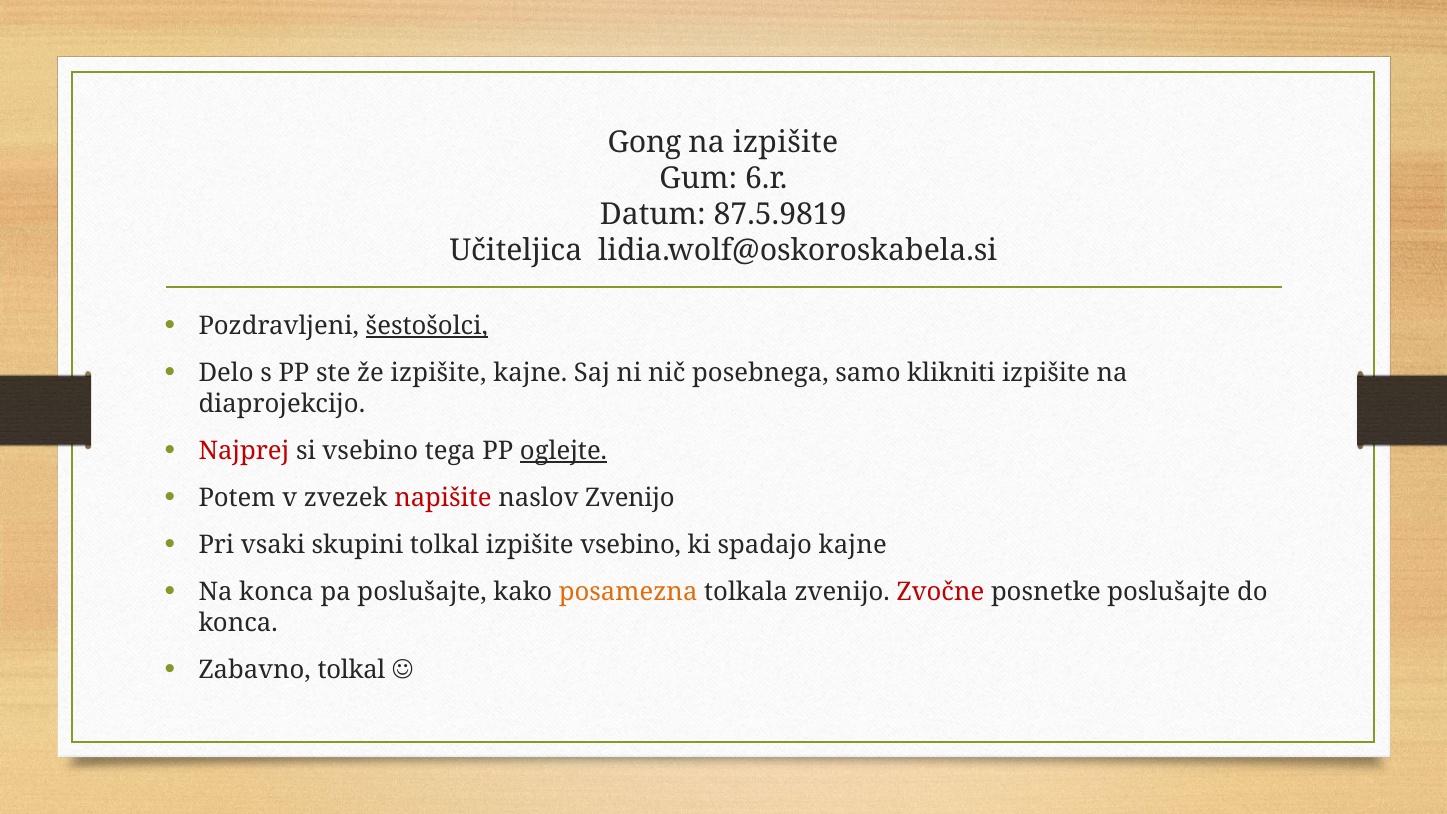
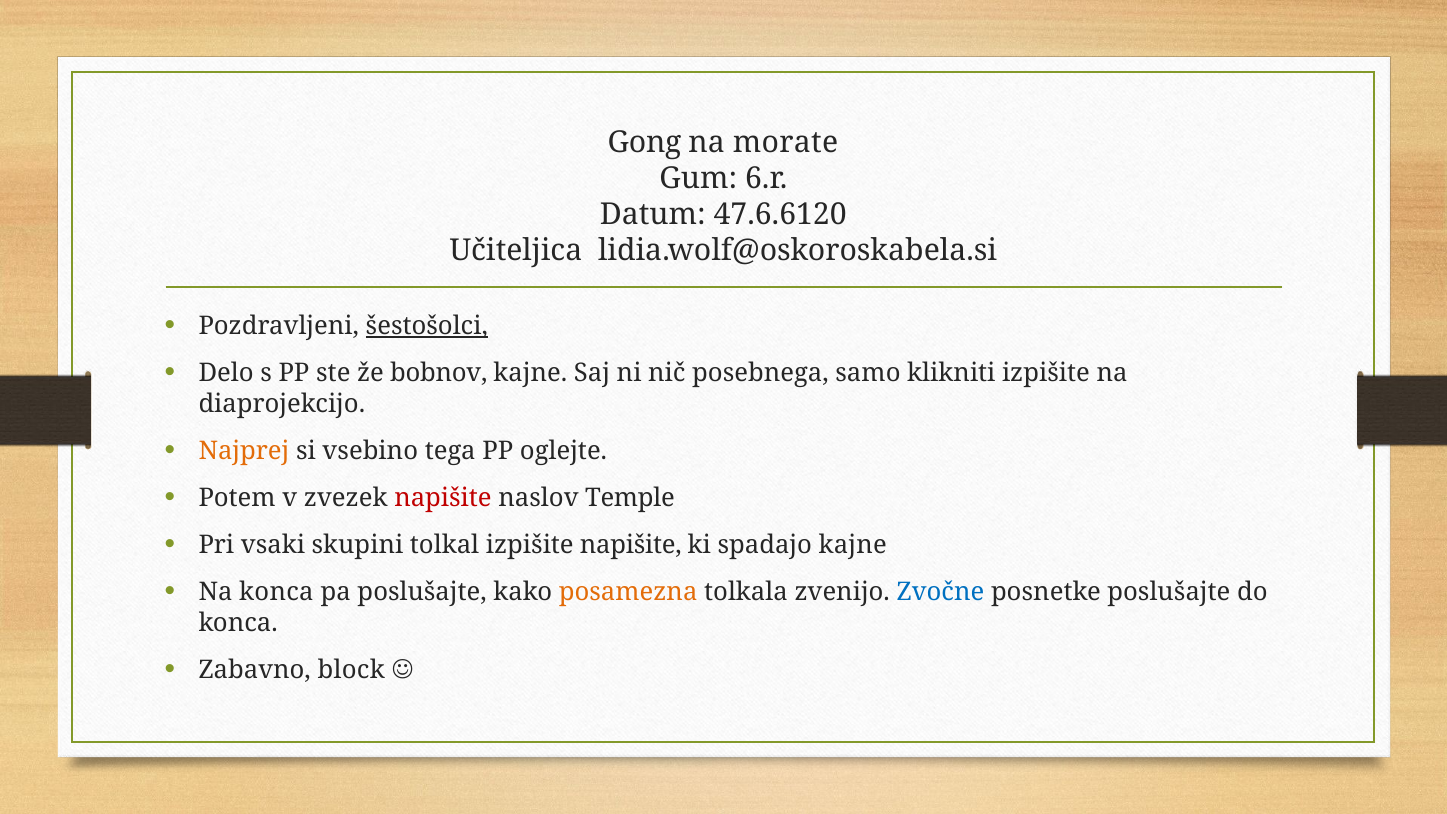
na izpišite: izpišite -> morate
87.5.9819: 87.5.9819 -> 47.6.6120
že izpišite: izpišite -> bobnov
Najprej colour: red -> orange
oglejte underline: present -> none
naslov Zvenijo: Zvenijo -> Temple
izpišite vsebino: vsebino -> napišite
Zvočne colour: red -> blue
Zabavno tolkal: tolkal -> block
